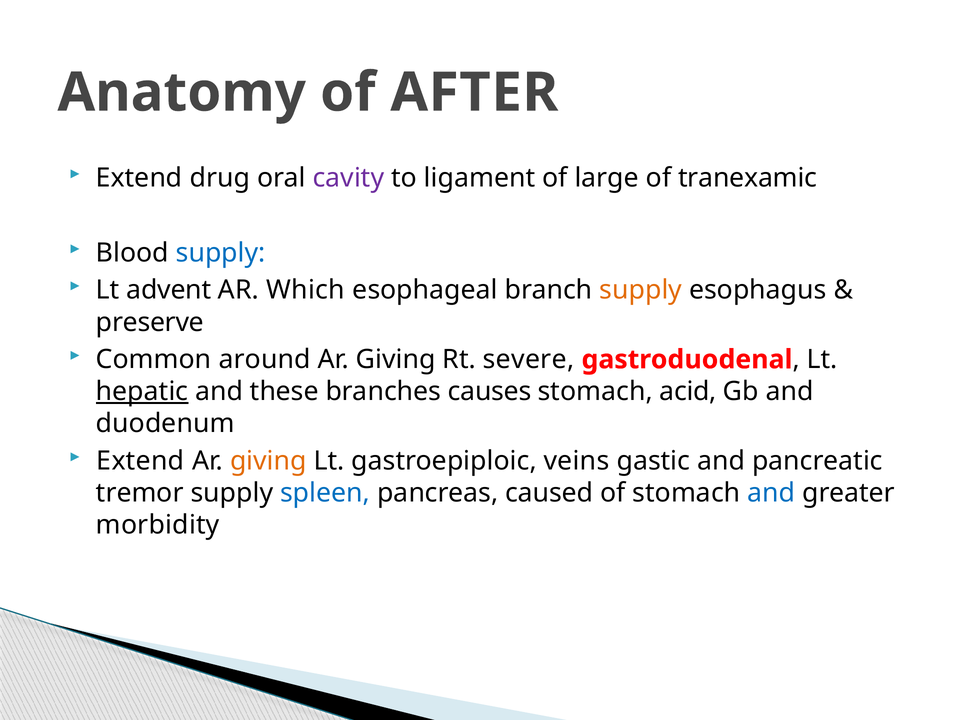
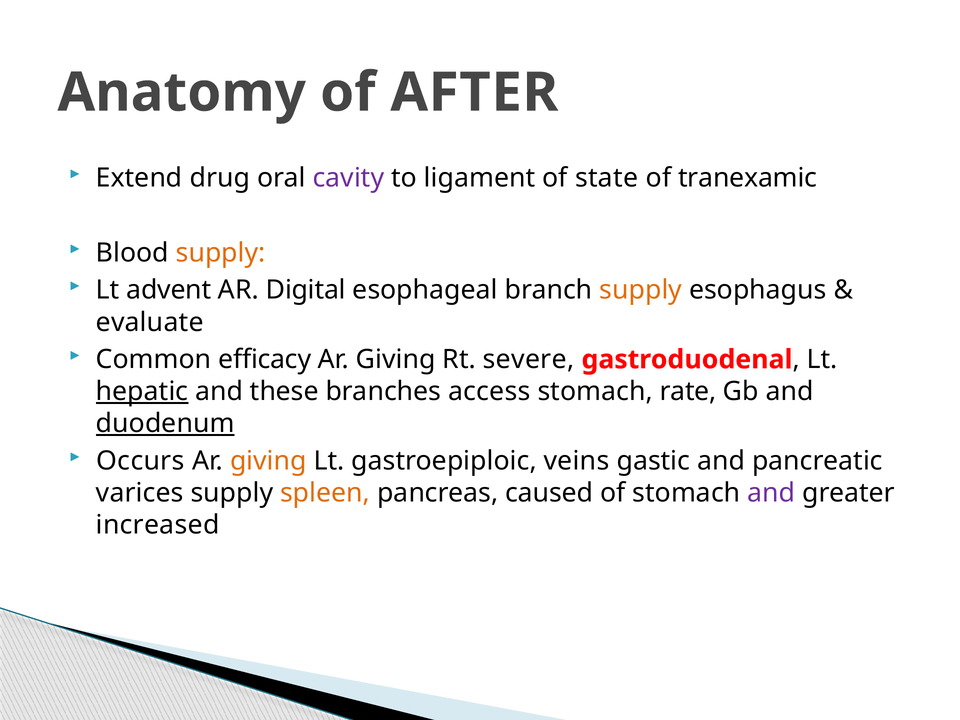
large: large -> state
supply at (221, 253) colour: blue -> orange
Which: Which -> Digital
preserve: preserve -> evaluate
around: around -> efficacy
causes: causes -> access
acid: acid -> rate
duodenum underline: none -> present
Extend at (140, 461): Extend -> Occurs
tremor: tremor -> varices
spleen colour: blue -> orange
and at (771, 493) colour: blue -> purple
morbidity: morbidity -> increased
